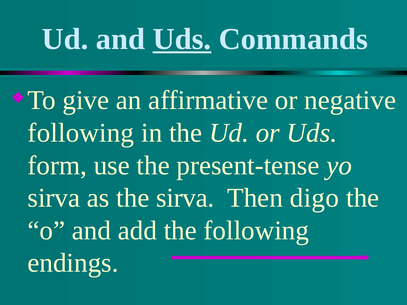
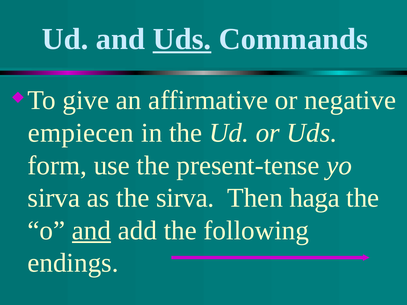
following at (81, 133): following -> empiecen
digo: digo -> haga
and at (91, 231) underline: none -> present
